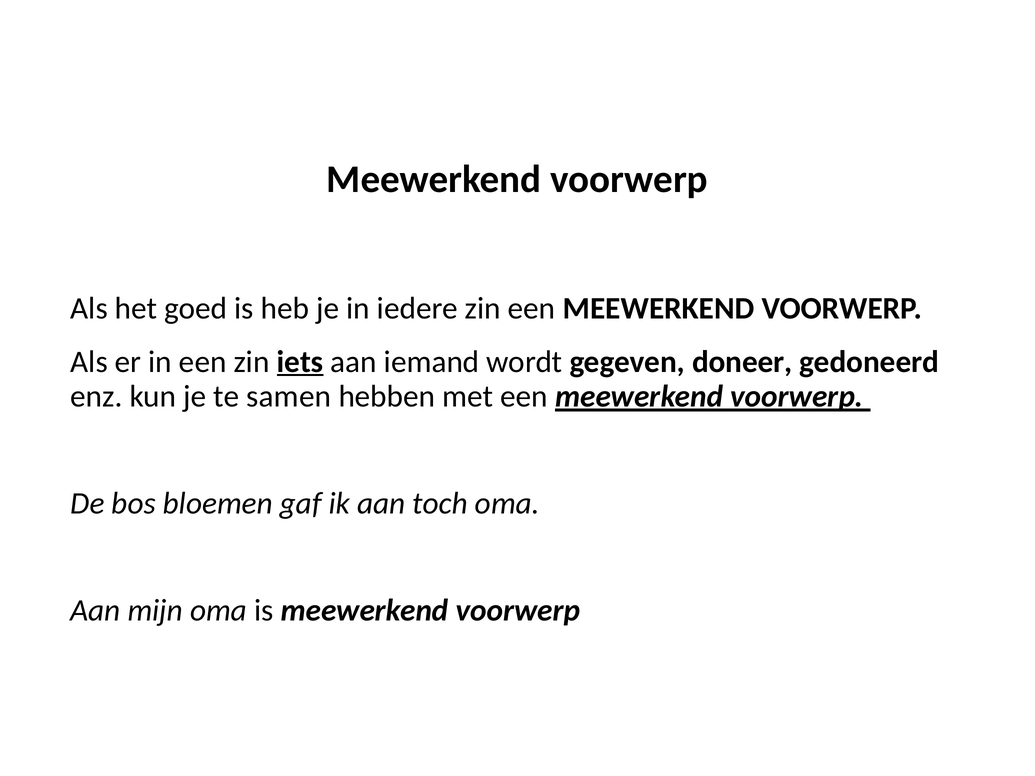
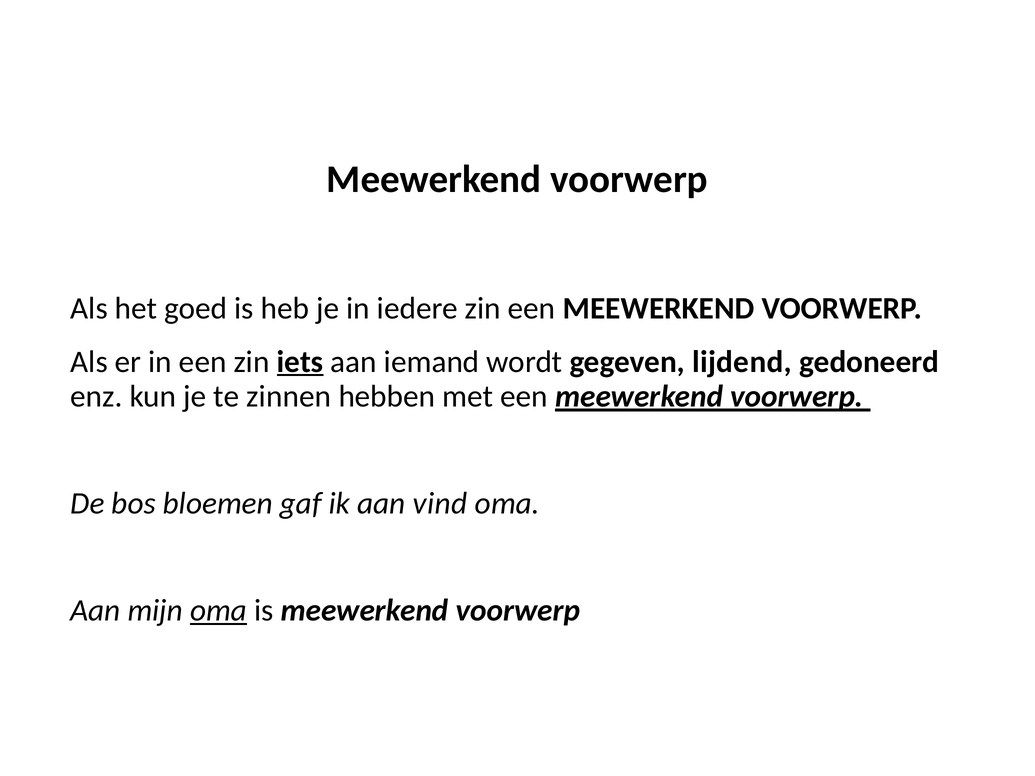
doneer: doneer -> lijdend
samen: samen -> zinnen
toch: toch -> vind
oma at (219, 611) underline: none -> present
